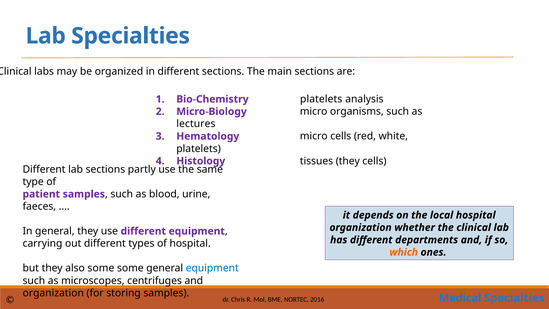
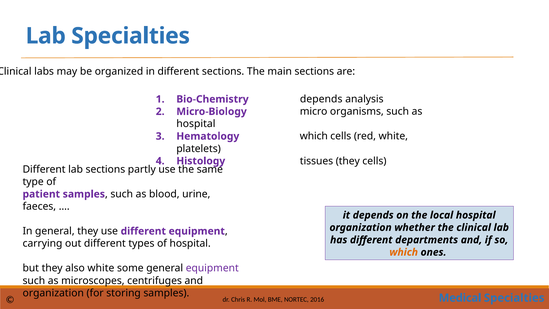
Bio-Chemistry platelets: platelets -> depends
lectures at (196, 124): lectures -> hospital
Hematology micro: micro -> which
also some: some -> white
equipment at (212, 268) colour: blue -> purple
